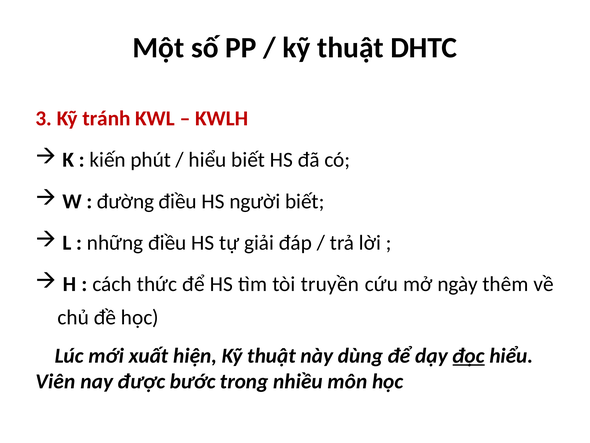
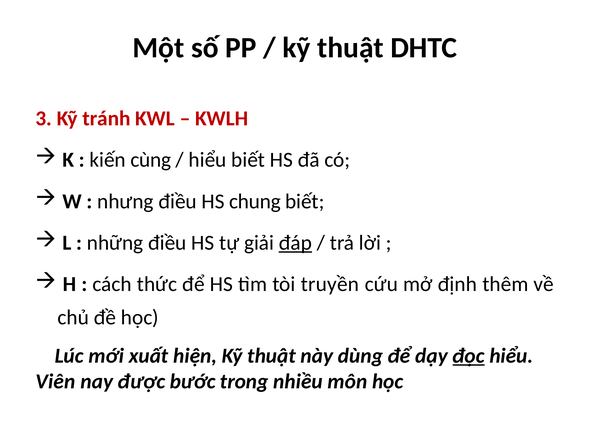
phút: phút -> cùng
đường: đường -> nhưng
người: người -> chung
đáp underline: none -> present
ngày: ngày -> định
